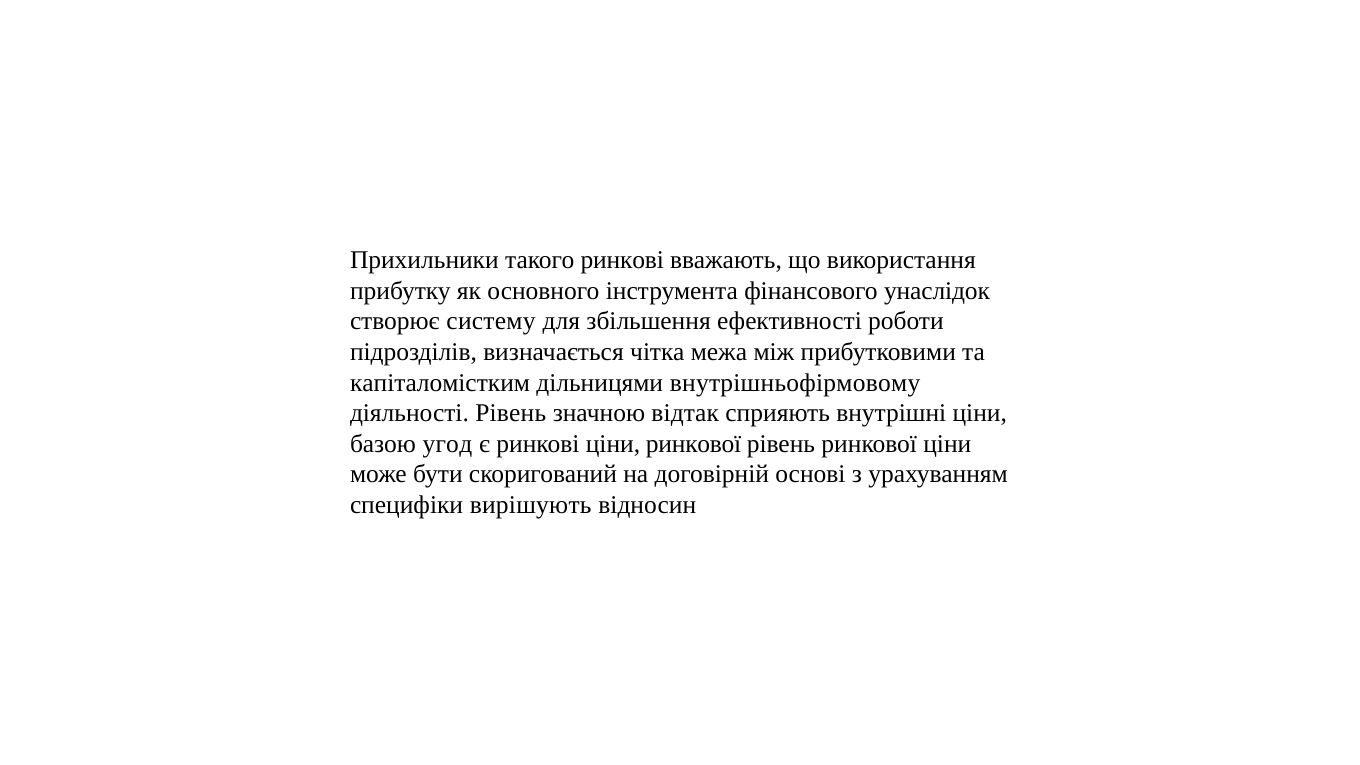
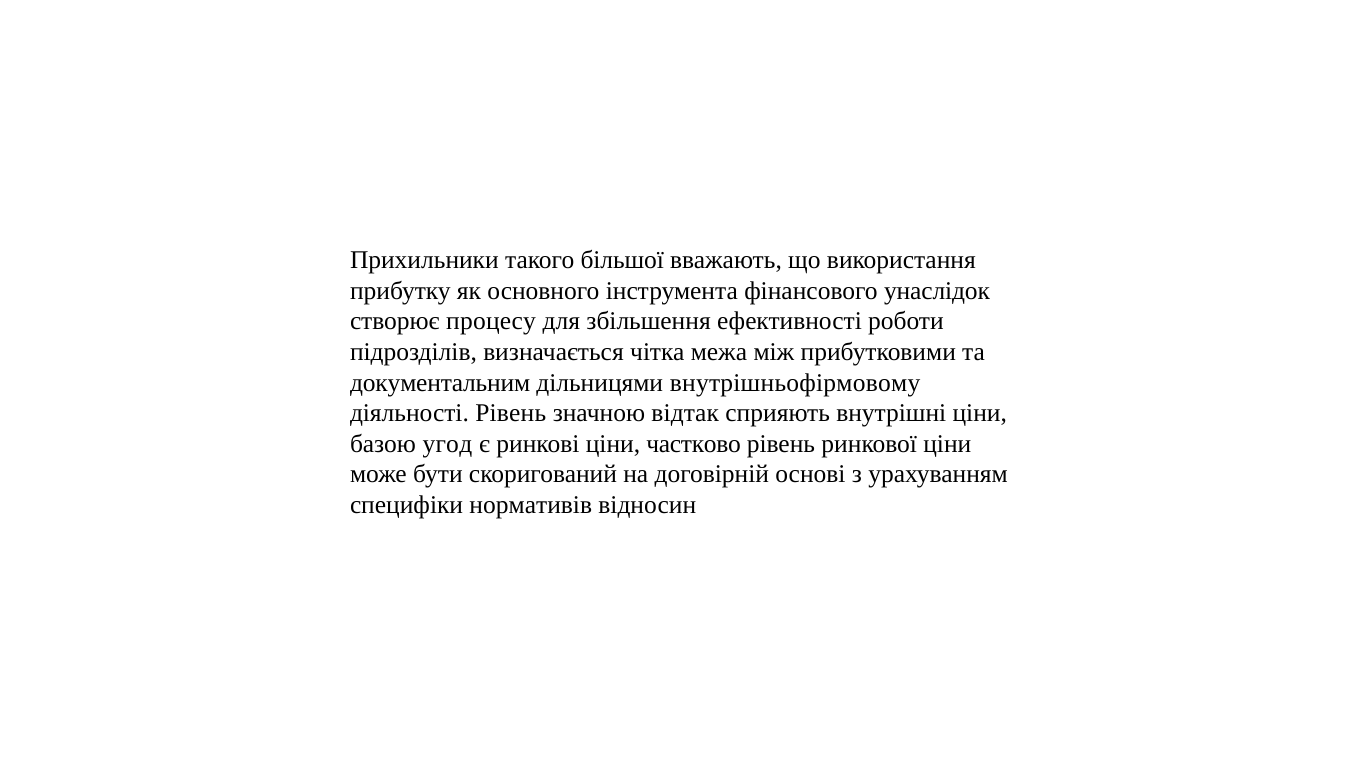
такого ринкові: ринкові -> більшої
систему: систему -> процесу
капіталомістким: капіталомістким -> документальним
ціни ринкової: ринкової -> частково
вирішують: вирішують -> нормативів
